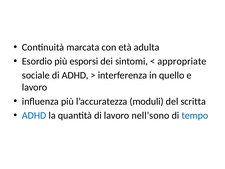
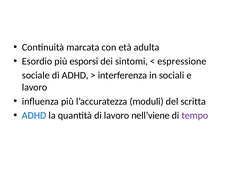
appropriate: appropriate -> espressione
quello: quello -> sociali
nell’sono: nell’sono -> nell’viene
tempo colour: blue -> purple
